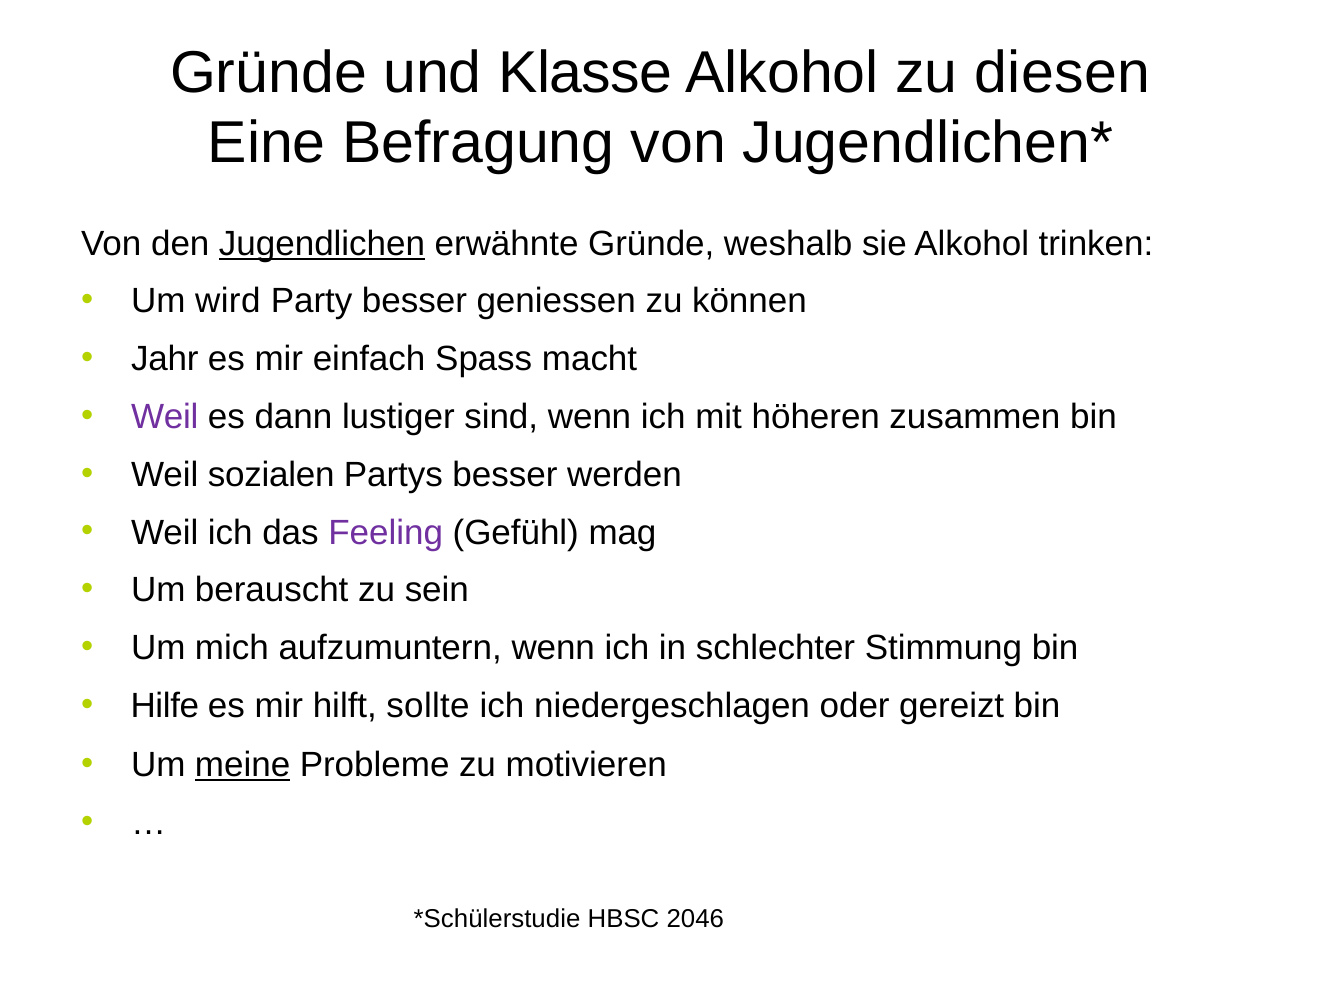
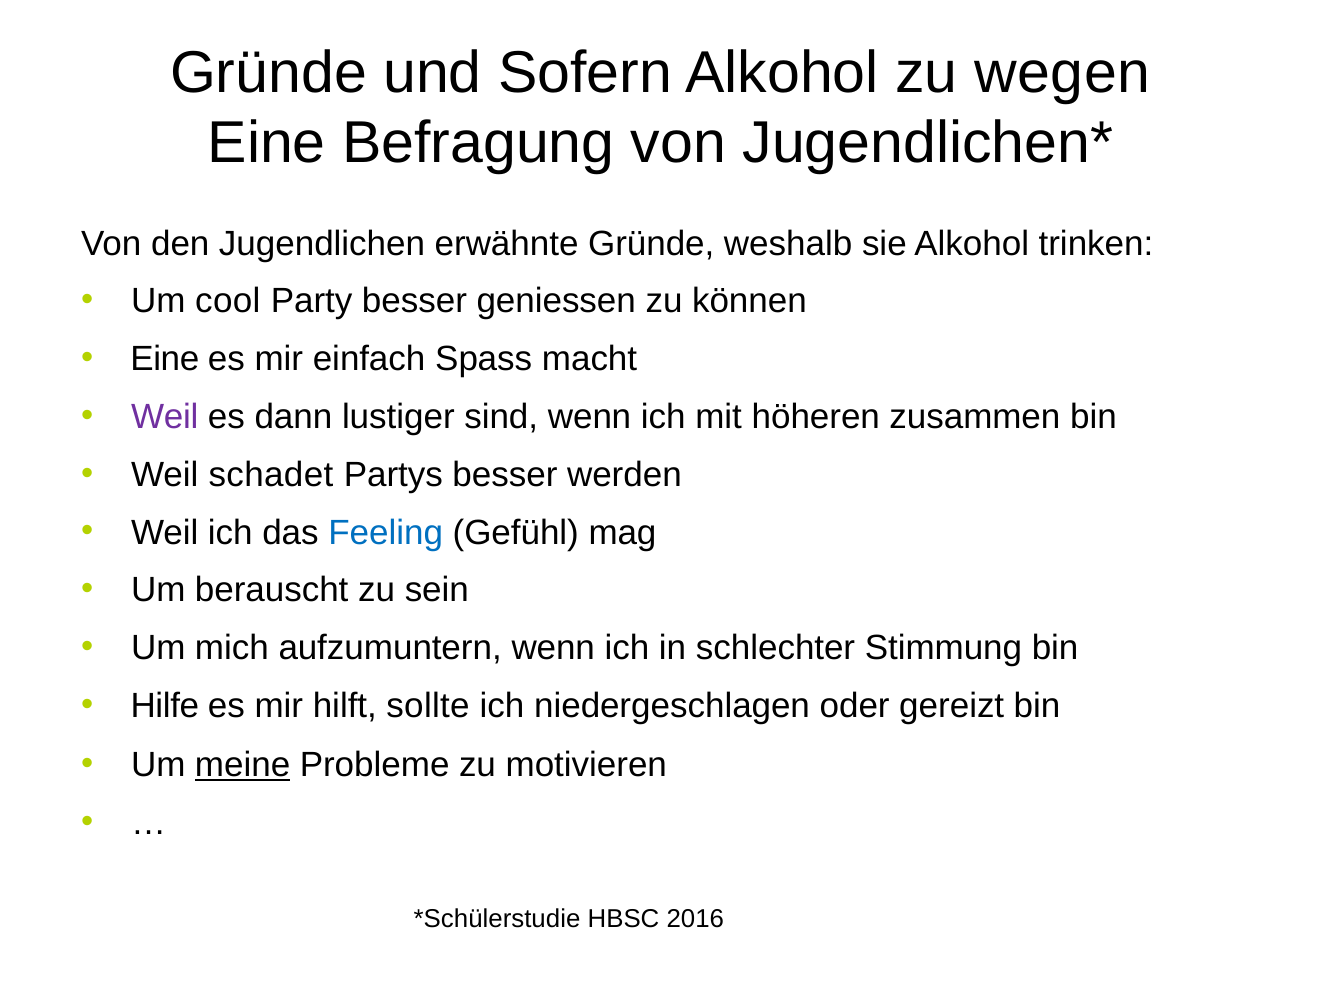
Klasse: Klasse -> Sofern
diesen: diesen -> wegen
Jugendlichen underline: present -> none
wird: wird -> cool
Jahr at (165, 359): Jahr -> Eine
sozialen: sozialen -> schadet
Feeling colour: purple -> blue
2046: 2046 -> 2016
